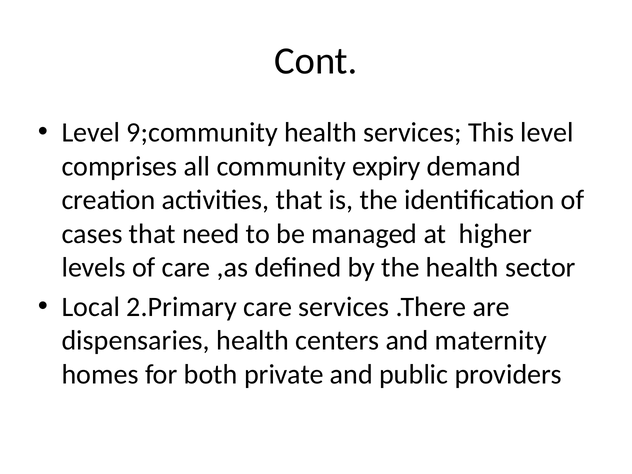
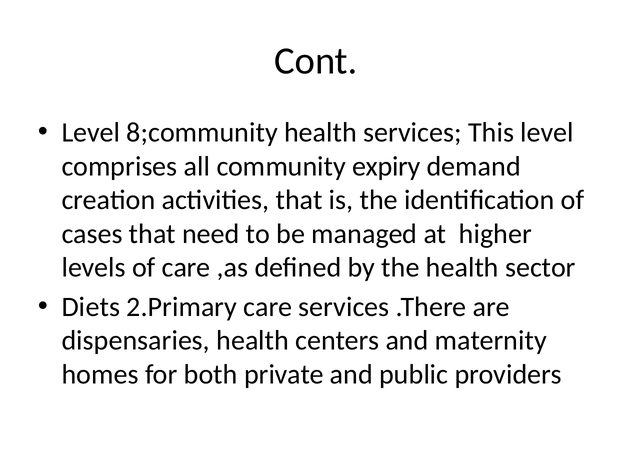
9;community: 9;community -> 8;community
Local: Local -> Diets
